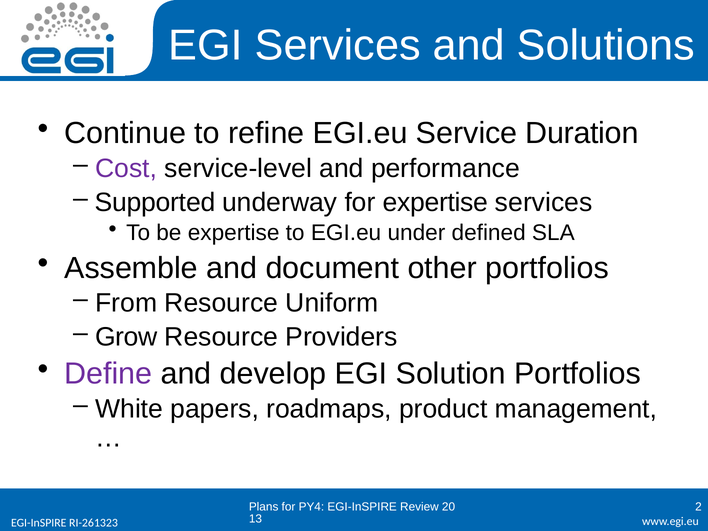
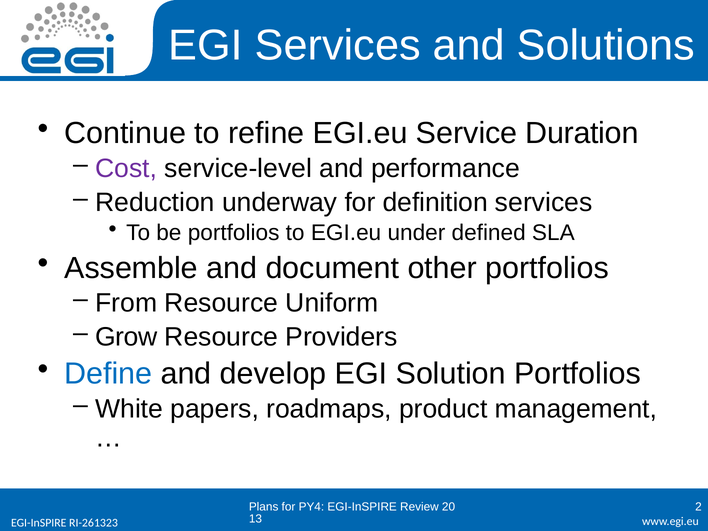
Supported: Supported -> Reduction
for expertise: expertise -> definition
be expertise: expertise -> portfolios
Define colour: purple -> blue
